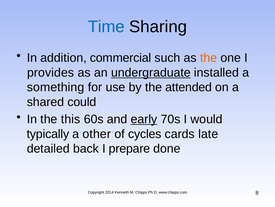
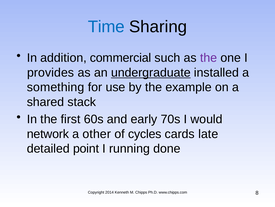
the at (209, 58) colour: orange -> purple
attended: attended -> example
could: could -> stack
this: this -> first
early underline: present -> none
typically: typically -> network
back: back -> point
prepare: prepare -> running
